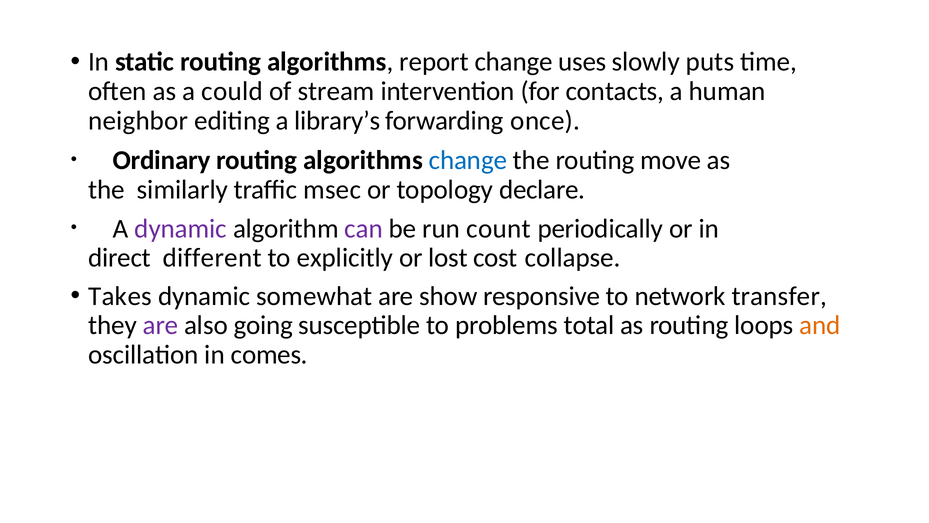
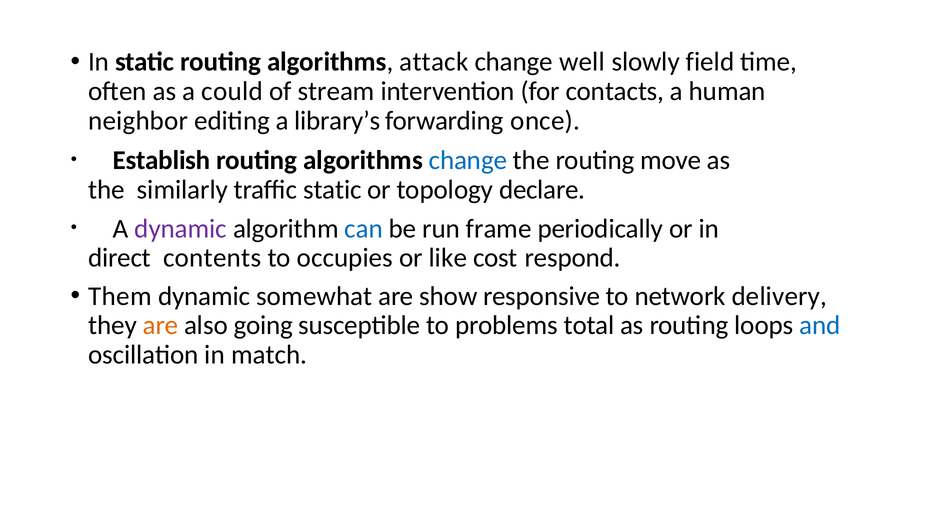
report: report -> attack
uses: uses -> well
puts: puts -> field
Ordinary: Ordinary -> Establish
traffic msec: msec -> static
can colour: purple -> blue
count: count -> frame
different: different -> contents
explicitly: explicitly -> occupies
lost: lost -> like
collapse: collapse -> respond
Takes: Takes -> Them
transfer: transfer -> delivery
are at (161, 325) colour: purple -> orange
and colour: orange -> blue
comes: comes -> match
